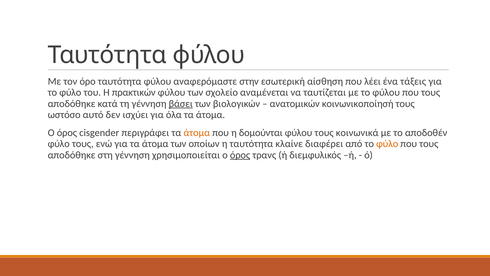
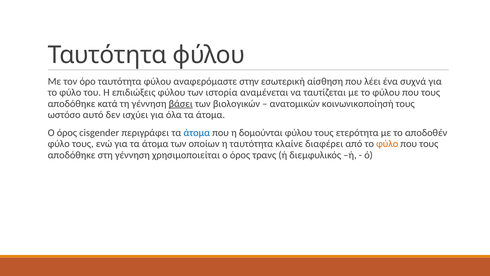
τάξεις: τάξεις -> συχνά
πρακτικών: πρακτικών -> επιδιώξεις
σχολείο: σχολείο -> ιστορία
άτομα at (197, 133) colour: orange -> blue
κοινωνικά: κοινωνικά -> ετερότητα
όρος at (240, 155) underline: present -> none
